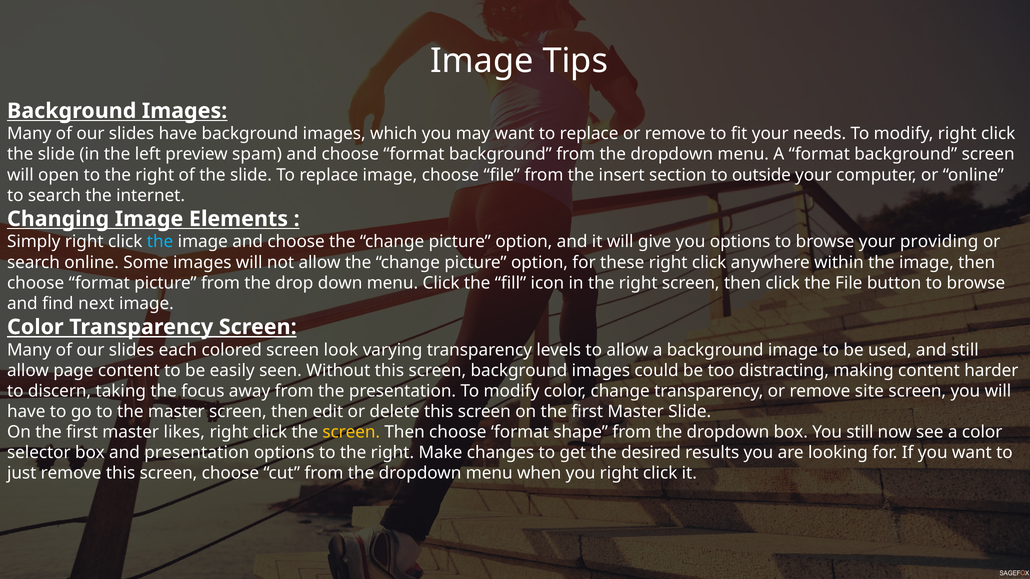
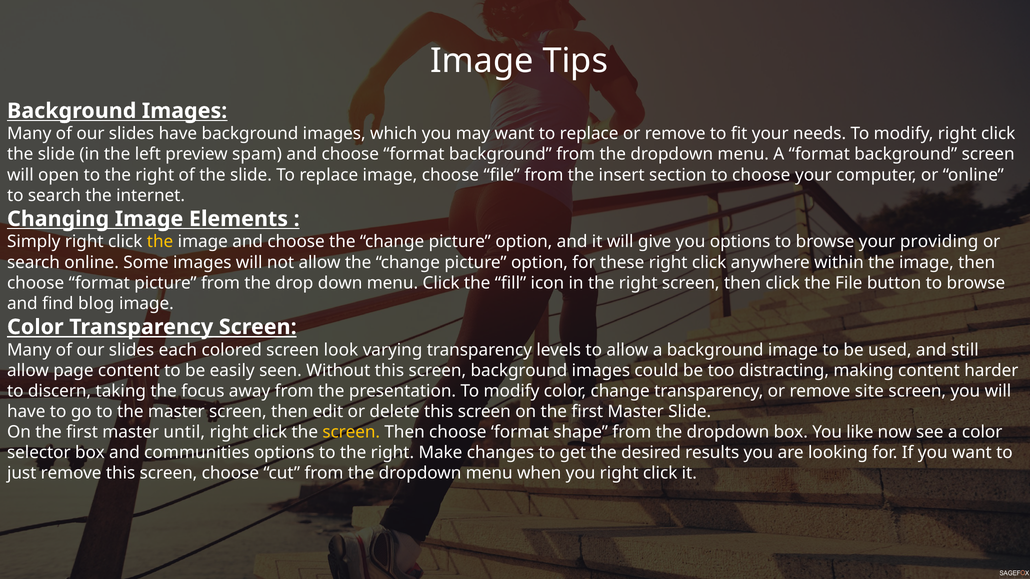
to outside: outside -> choose
the at (160, 242) colour: light blue -> yellow
next: next -> blog
likes: likes -> until
You still: still -> like
and presentation: presentation -> communities
